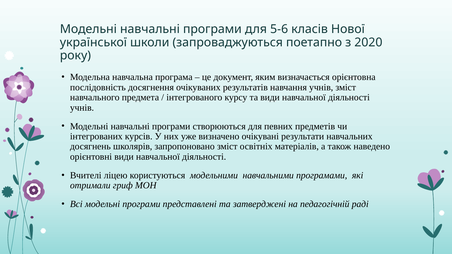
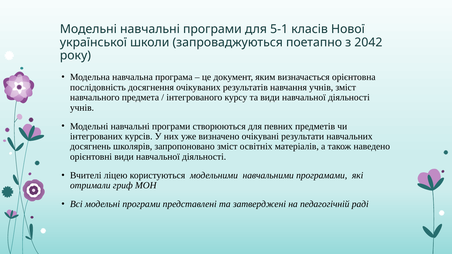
5-6: 5-6 -> 5-1
2020: 2020 -> 2042
